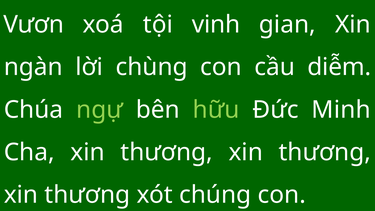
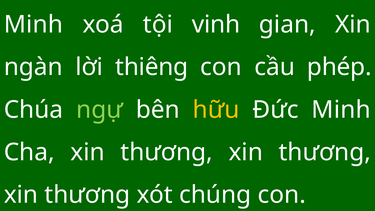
Vươn at (34, 24): Vươn -> Minh
chùng: chùng -> thiêng
diễm: diễm -> phép
hữu colour: light green -> yellow
